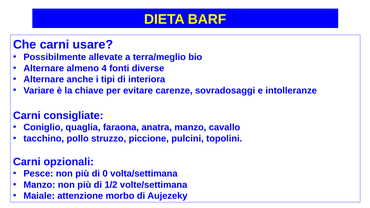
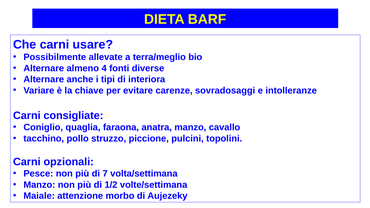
0: 0 -> 7
